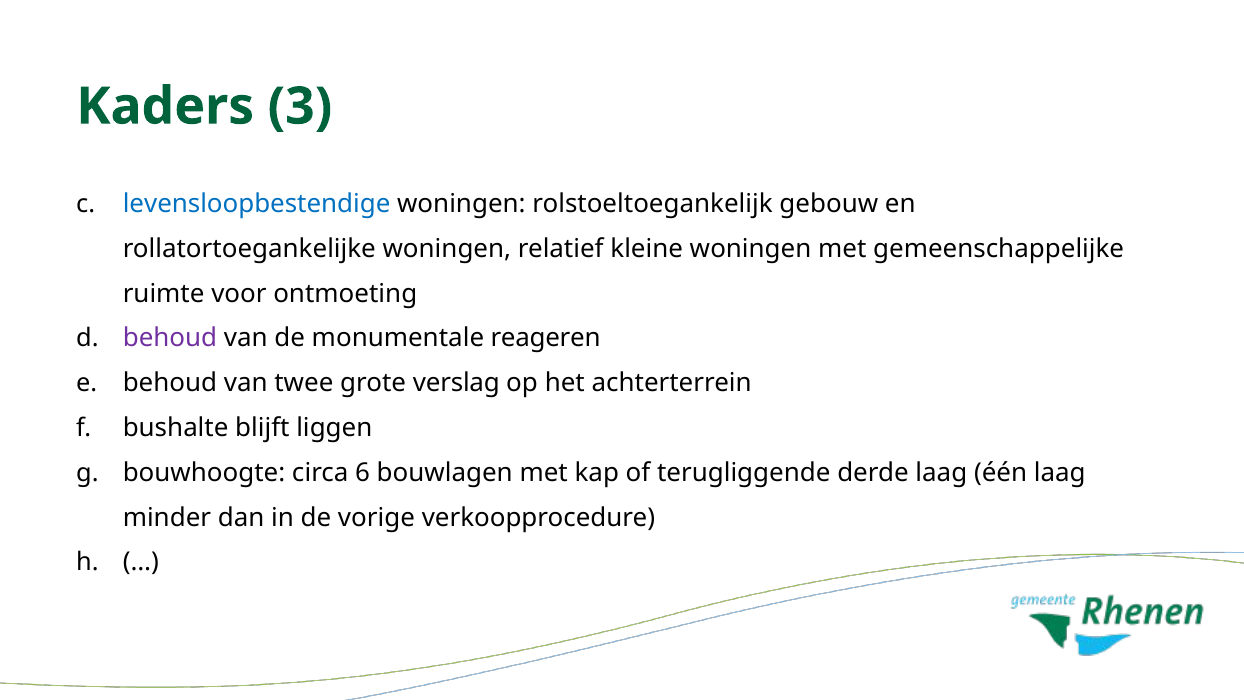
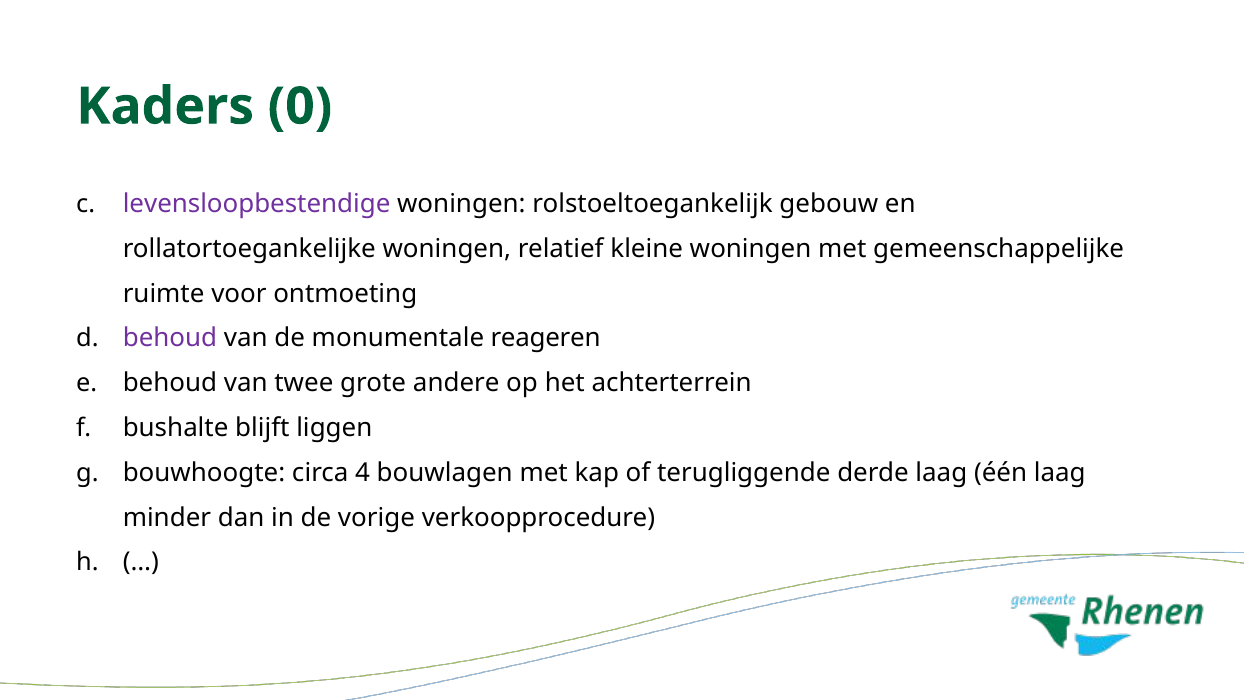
3: 3 -> 0
levensloopbestendige colour: blue -> purple
verslag: verslag -> andere
6: 6 -> 4
